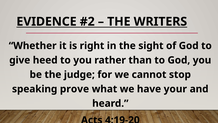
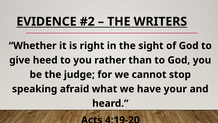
prove: prove -> afraid
